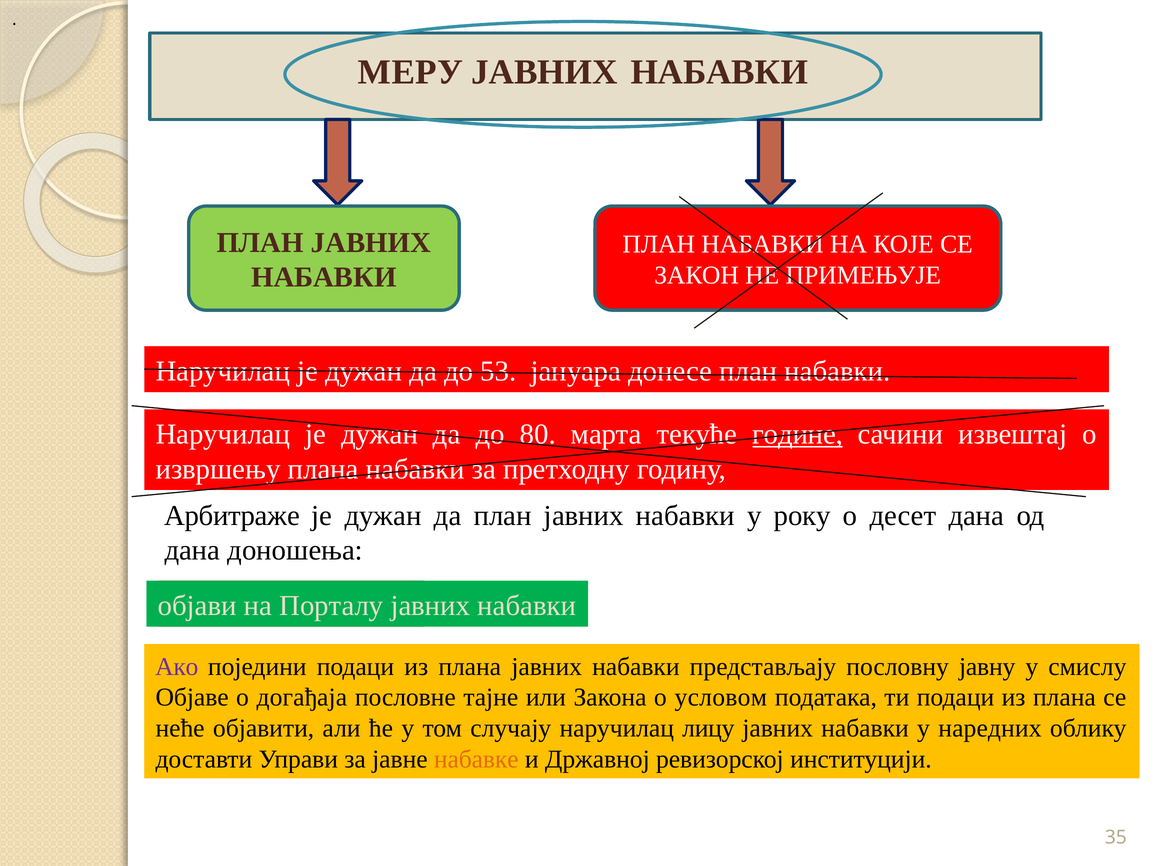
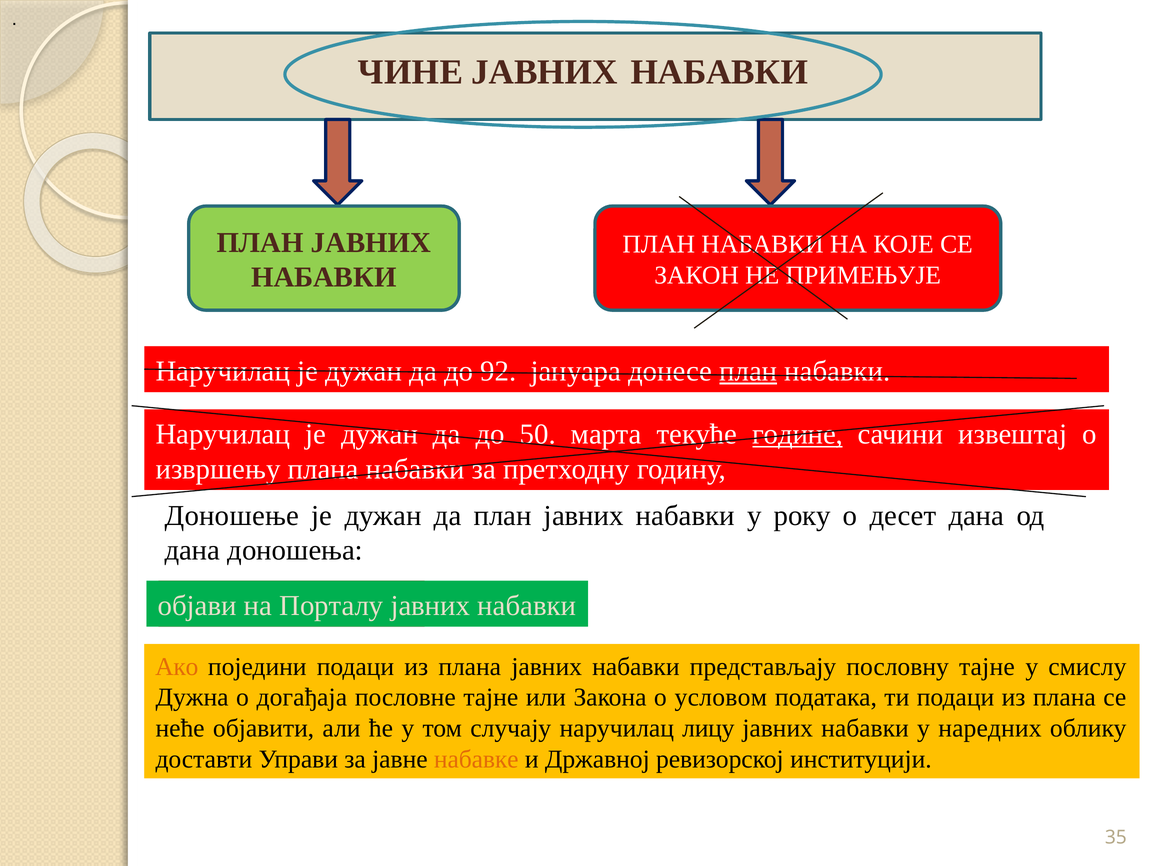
МЕРУ: МЕРУ -> ЧИНЕ
53: 53 -> 92
план at (748, 371) underline: none -> present
80: 80 -> 50
Арбитраже: Арбитраже -> Доношење
Ако colour: purple -> orange
пословну јавну: јавну -> тајне
Објаве: Објаве -> Дужна
